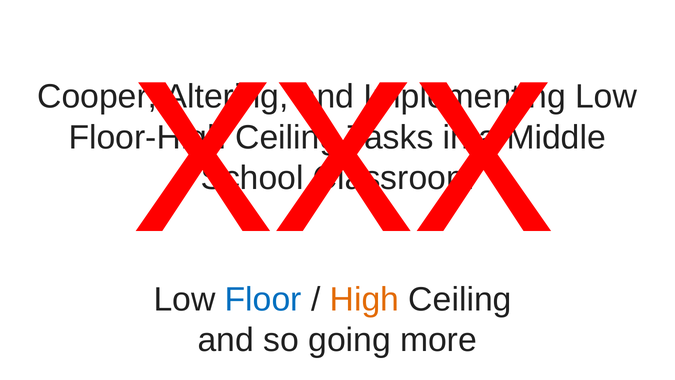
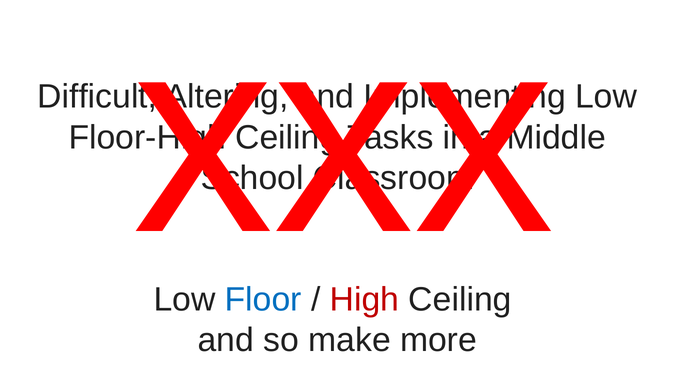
Cooper: Cooper -> Difficult
High colour: orange -> red
going: going -> make
